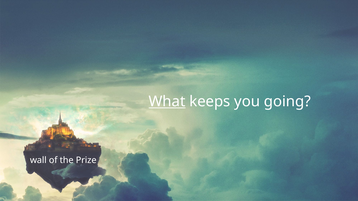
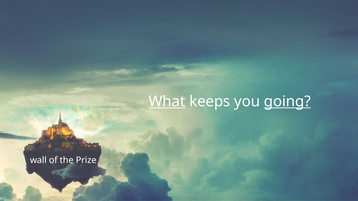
going underline: none -> present
